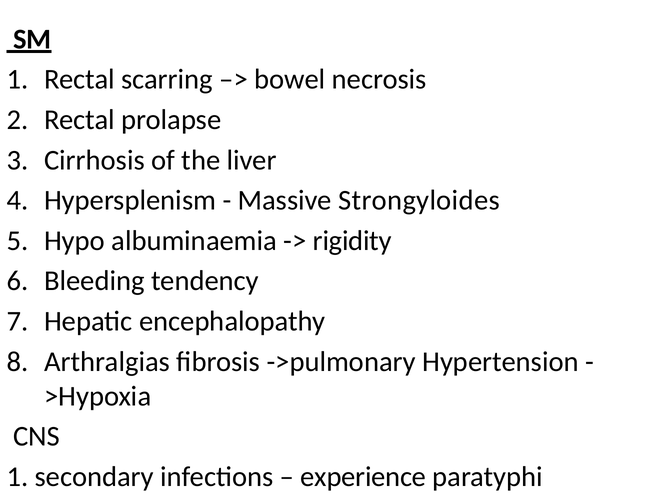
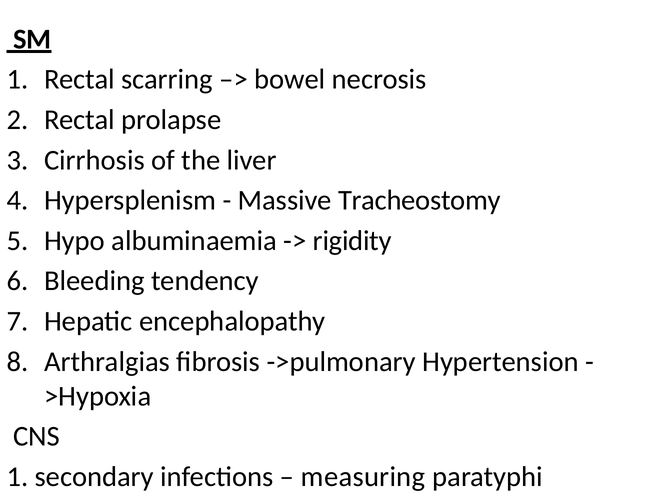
Strongyloides: Strongyloides -> Tracheostomy
experience: experience -> measuring
